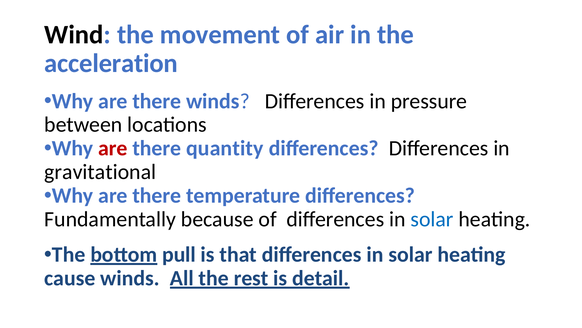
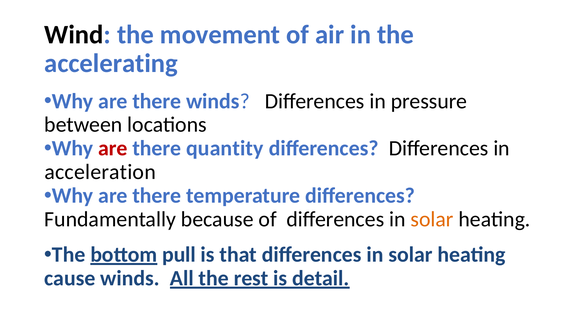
acceleration: acceleration -> accelerating
gravitational: gravitational -> acceleration
solar at (432, 219) colour: blue -> orange
